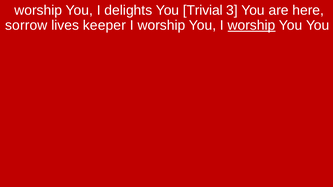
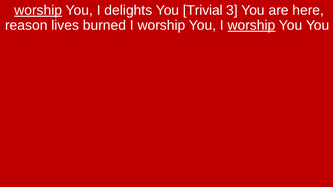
worship at (38, 10) underline: none -> present
sorrow: sorrow -> reason
keeper: keeper -> burned
